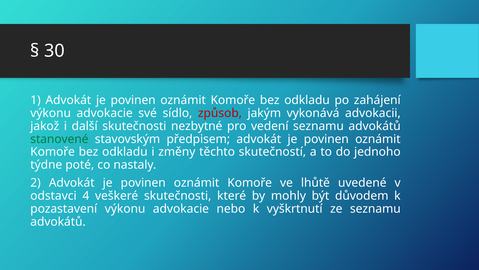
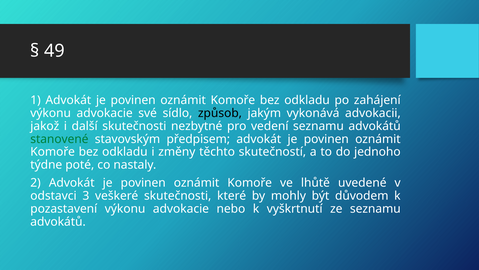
30: 30 -> 49
způsob colour: red -> black
4: 4 -> 3
